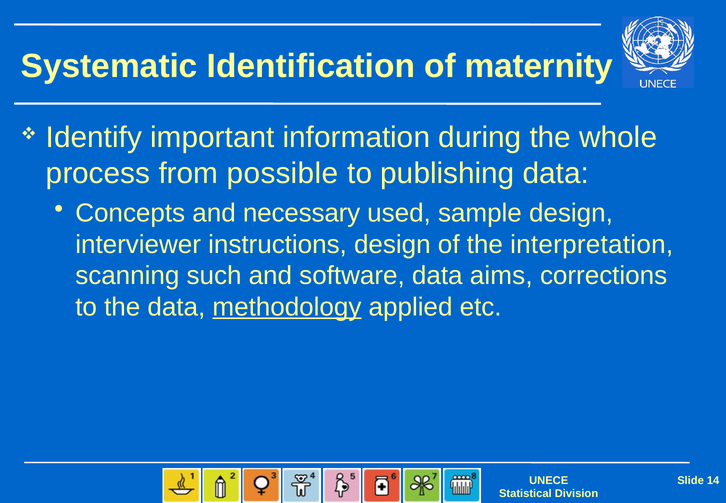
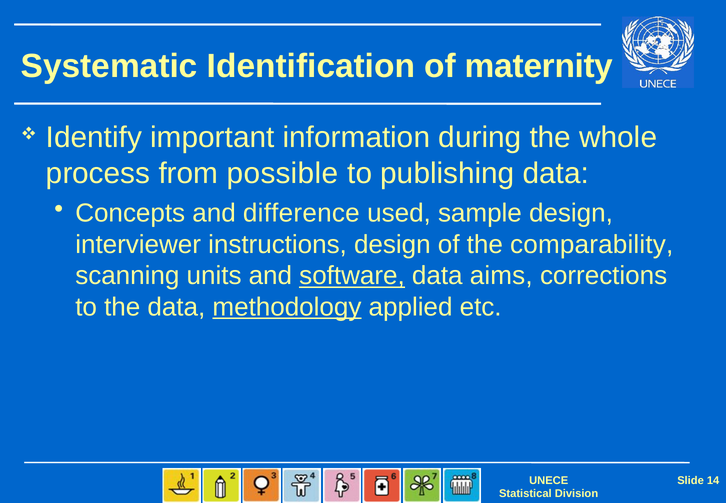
necessary: necessary -> difference
interpretation: interpretation -> comparability
such: such -> units
software underline: none -> present
